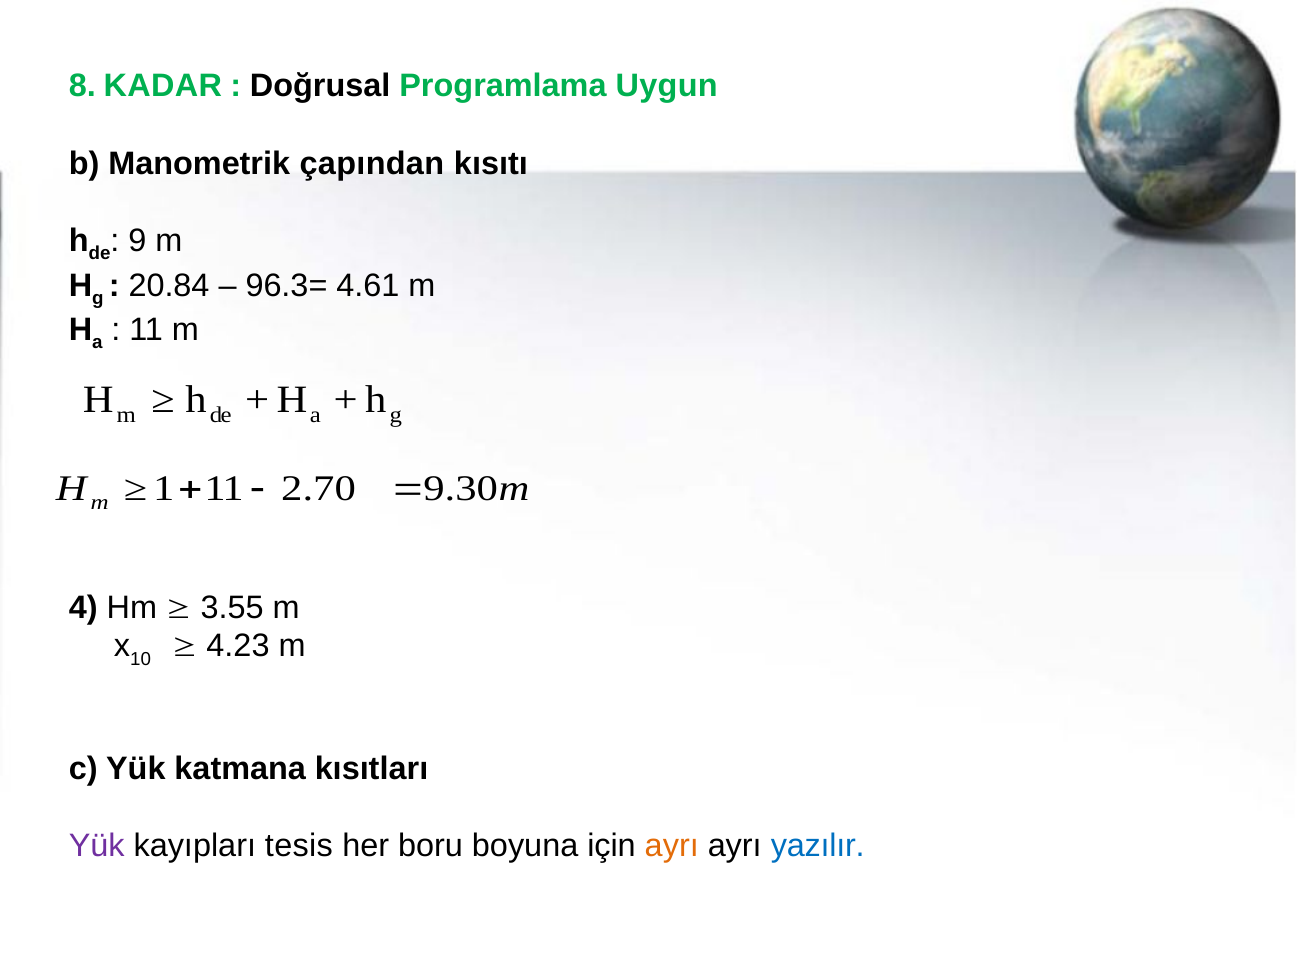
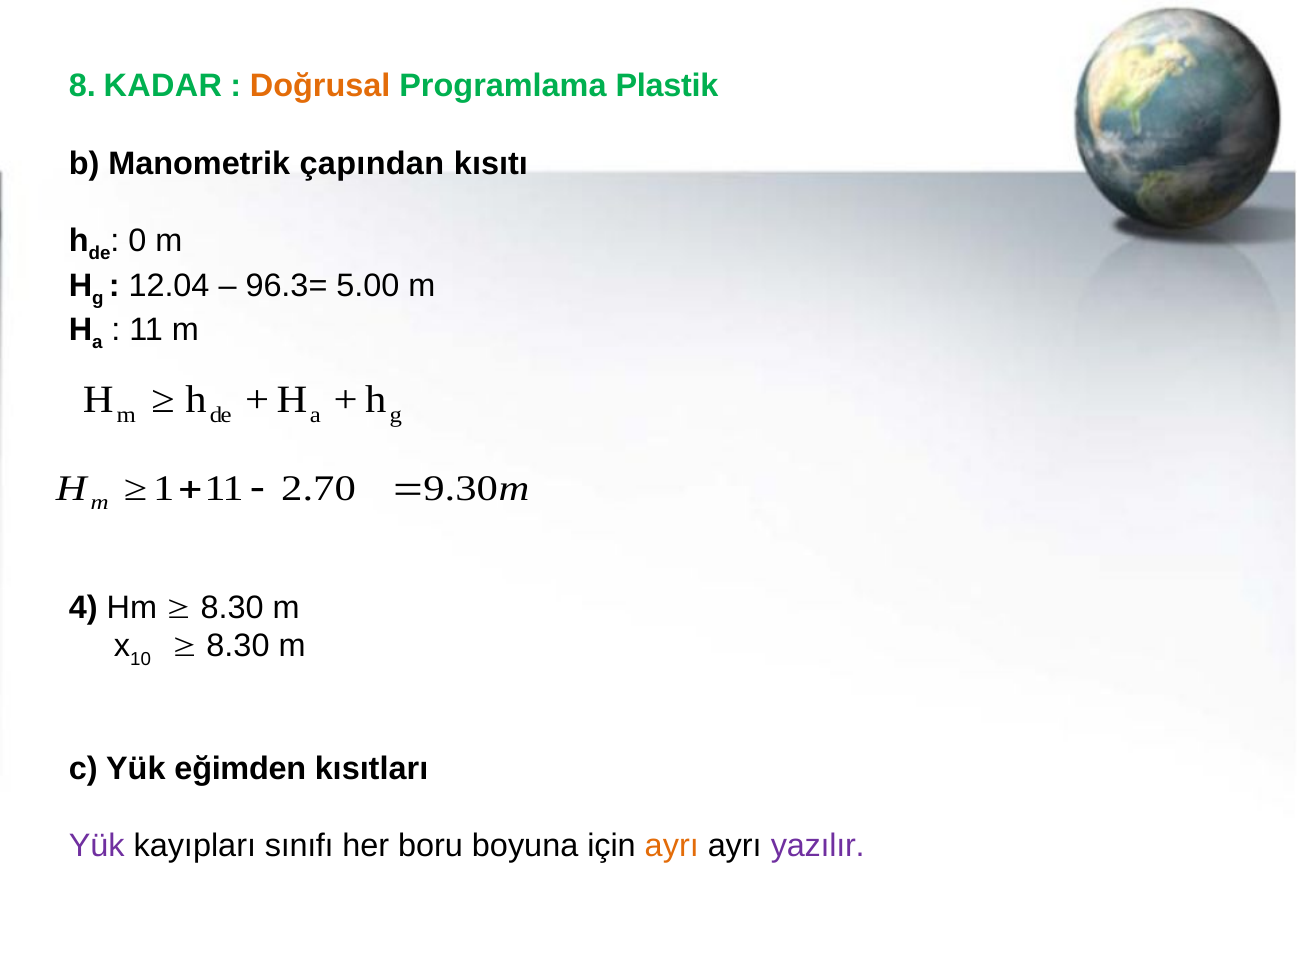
Doğrusal colour: black -> orange
Uygun: Uygun -> Plastik
9 at (137, 241): 9 -> 0
20.84: 20.84 -> 12.04
4.61: 4.61 -> 5.00
3.55 at (232, 607): 3.55 -> 8.30
4.23 at (238, 646): 4.23 -> 8.30
katmana: katmana -> eğimden
tesis: tesis -> sınıfı
yazılır colour: blue -> purple
